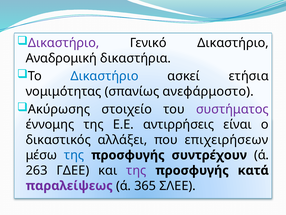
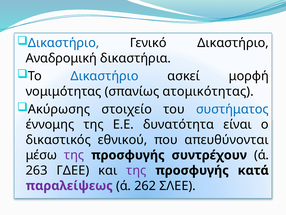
Δικαστήριο at (64, 43) colour: purple -> blue
ετήσια: ετήσια -> μορφή
ανεφάρμοστο: ανεφάρμοστο -> ατομικότητας
συστήματος colour: purple -> blue
αντιρρήσεις: αντιρρήσεις -> δυνατότητα
αλλάξει: αλλάξει -> εθνικού
επιχειρήσεων: επιχειρήσεων -> απευθύνονται
της at (74, 155) colour: blue -> purple
365: 365 -> 262
